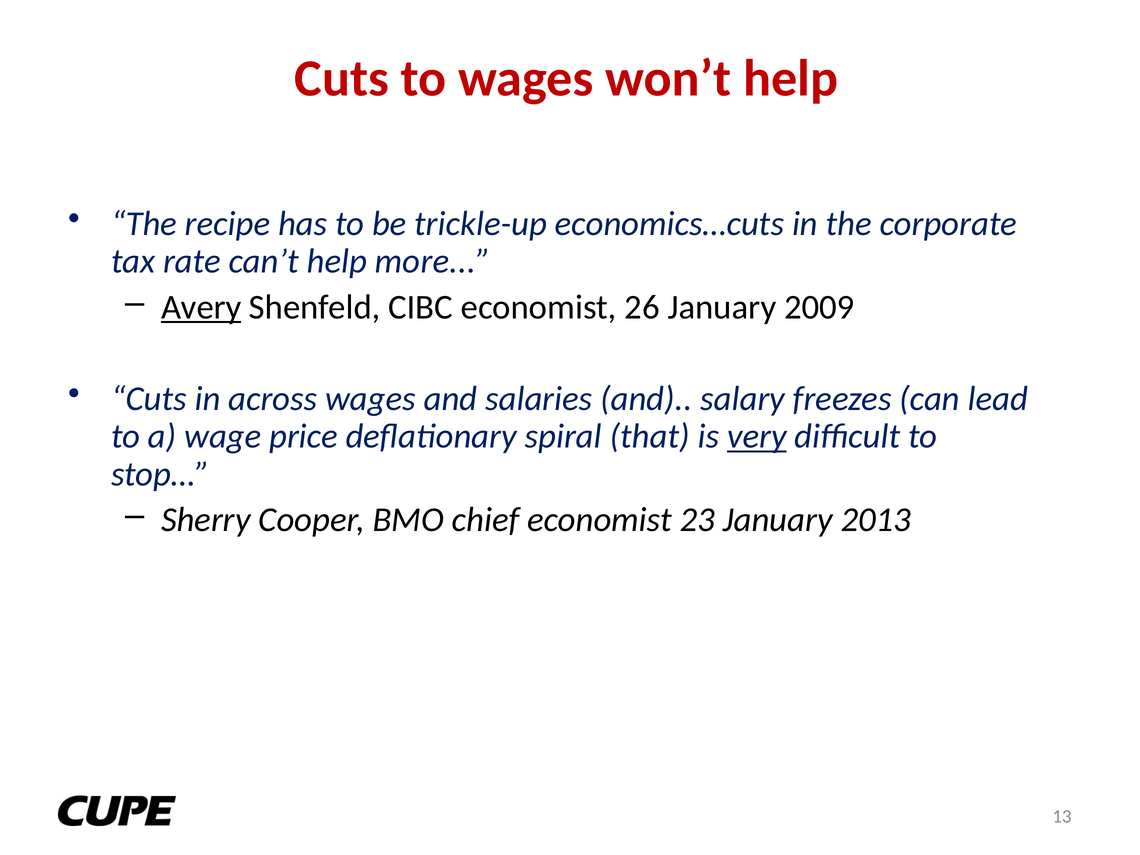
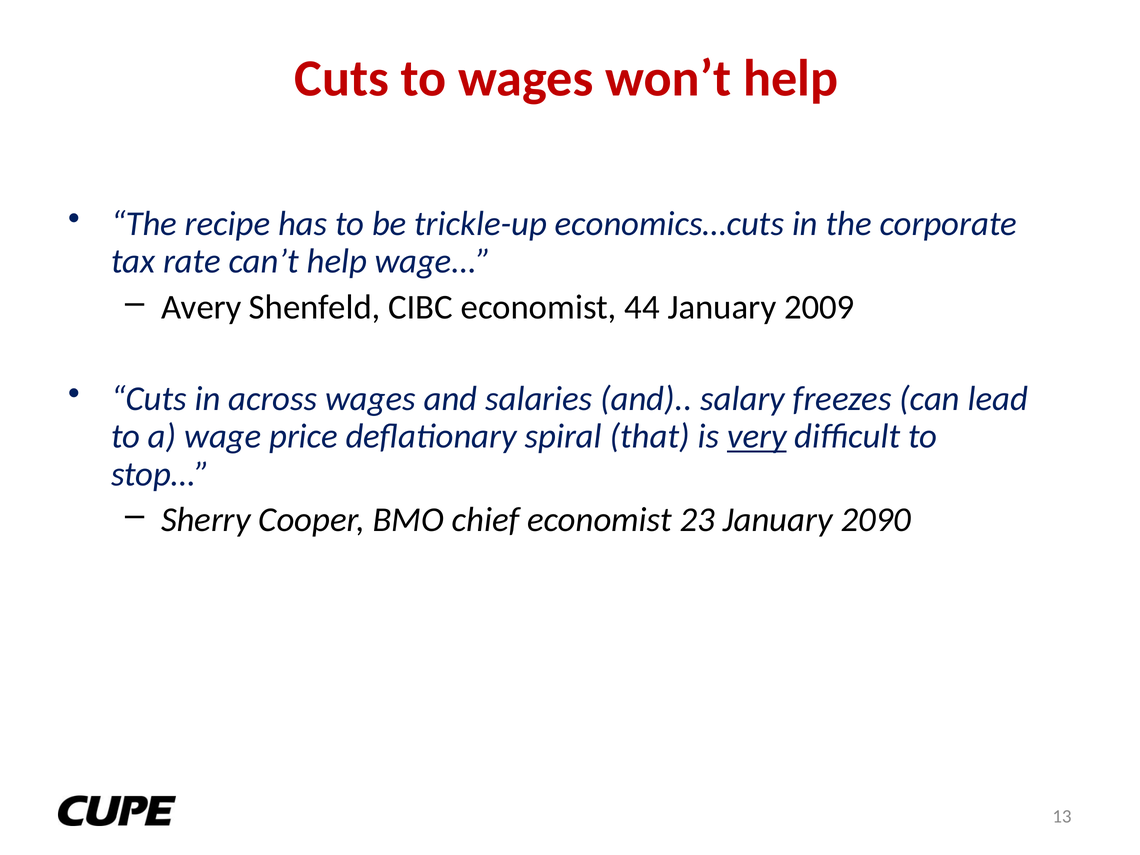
help more: more -> wage
Avery underline: present -> none
26: 26 -> 44
2013: 2013 -> 2090
